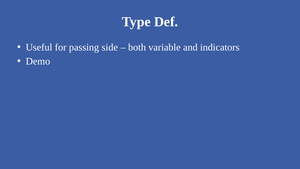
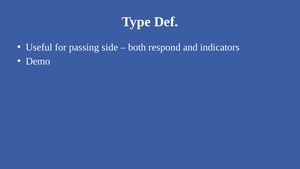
variable: variable -> respond
